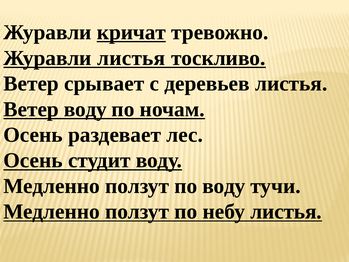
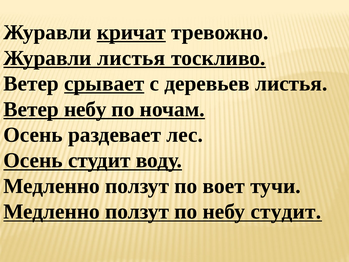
срывает underline: none -> present
Ветер воду: воду -> небу
по воду: воду -> воет
небу листья: листья -> студит
